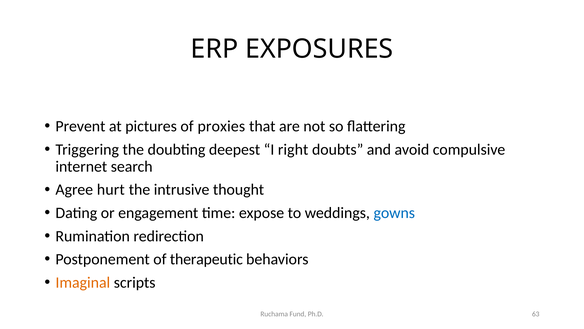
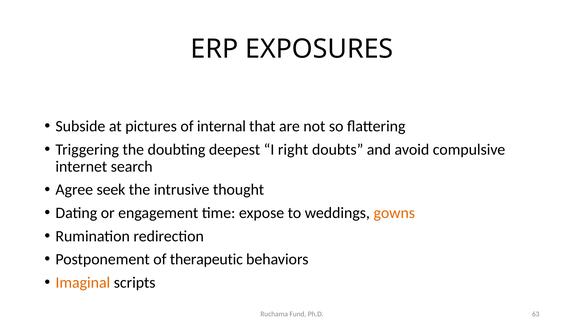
Prevent: Prevent -> Subside
proxies: proxies -> internal
hurt: hurt -> seek
gowns colour: blue -> orange
